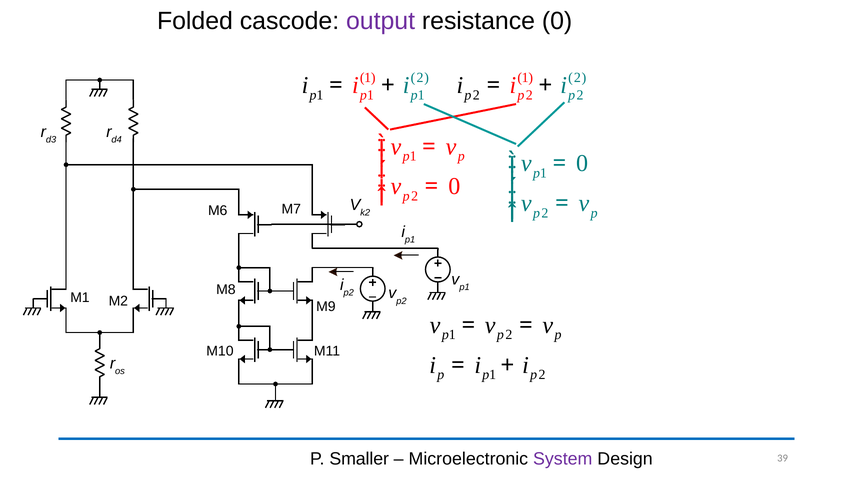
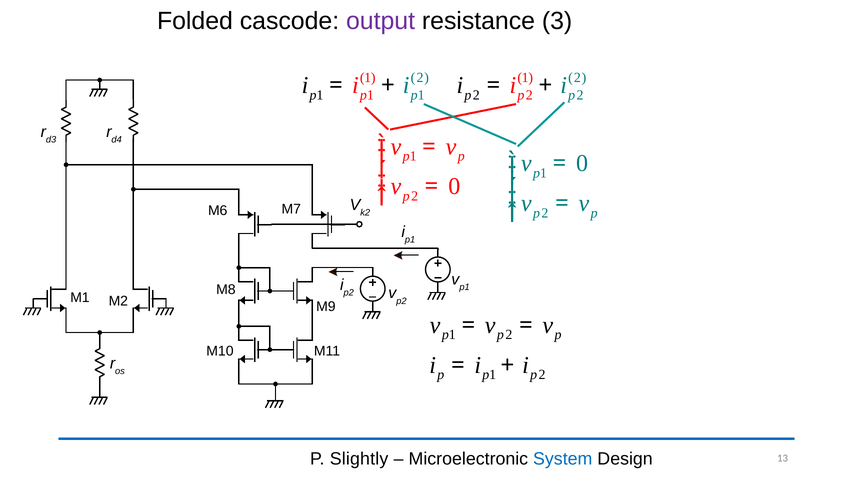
resistance 0: 0 -> 3
Smaller: Smaller -> Slightly
System colour: purple -> blue
39: 39 -> 13
